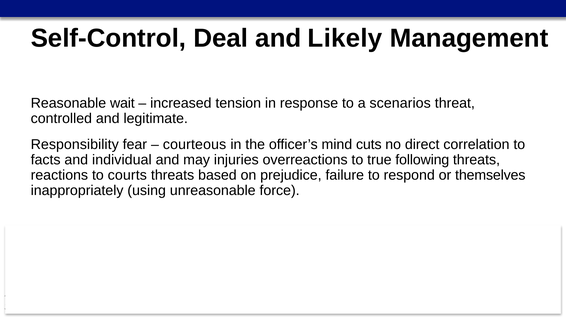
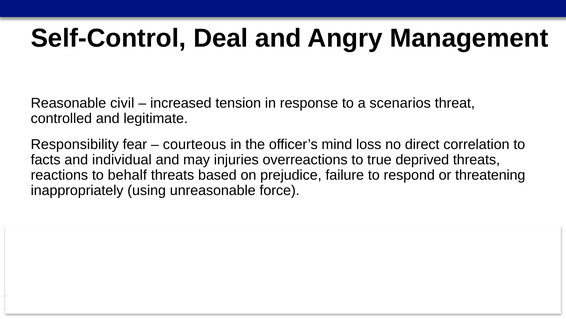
Likely: Likely -> Angry
wait: wait -> civil
cuts: cuts -> loss
following: following -> deprived
courts: courts -> behalf
themselves: themselves -> threatening
